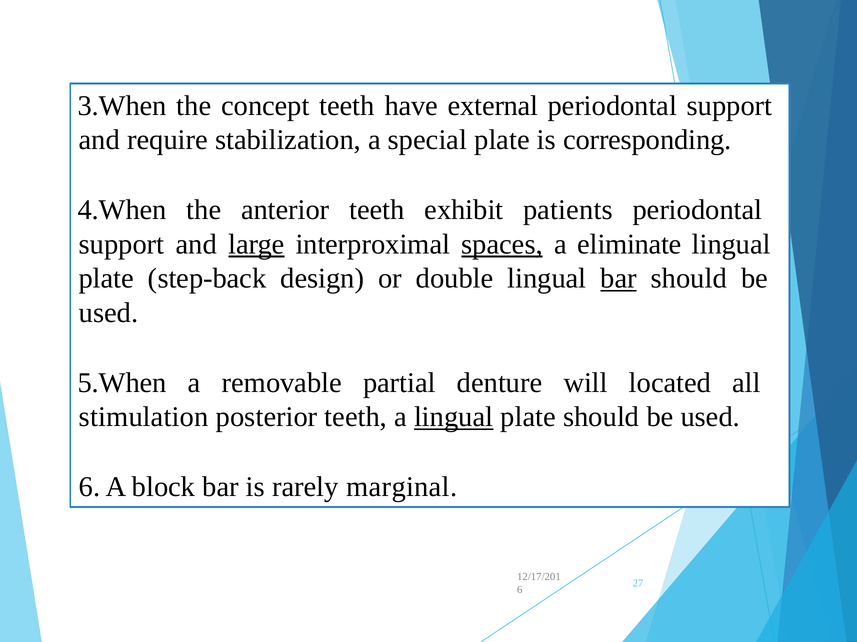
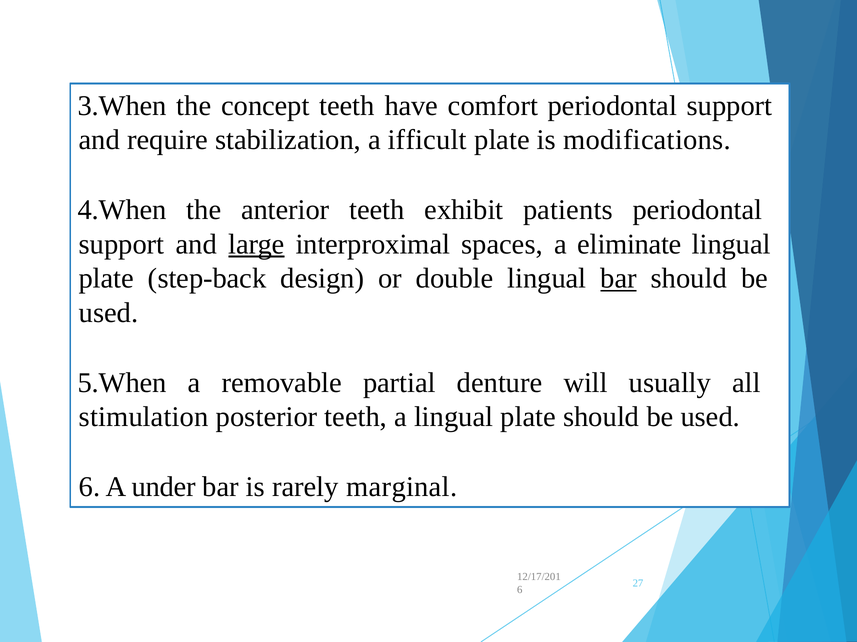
external: external -> comfort
special: special -> ifficult
corresponding: corresponding -> modifications
spaces underline: present -> none
located: located -> usually
lingual at (454, 417) underline: present -> none
block: block -> under
